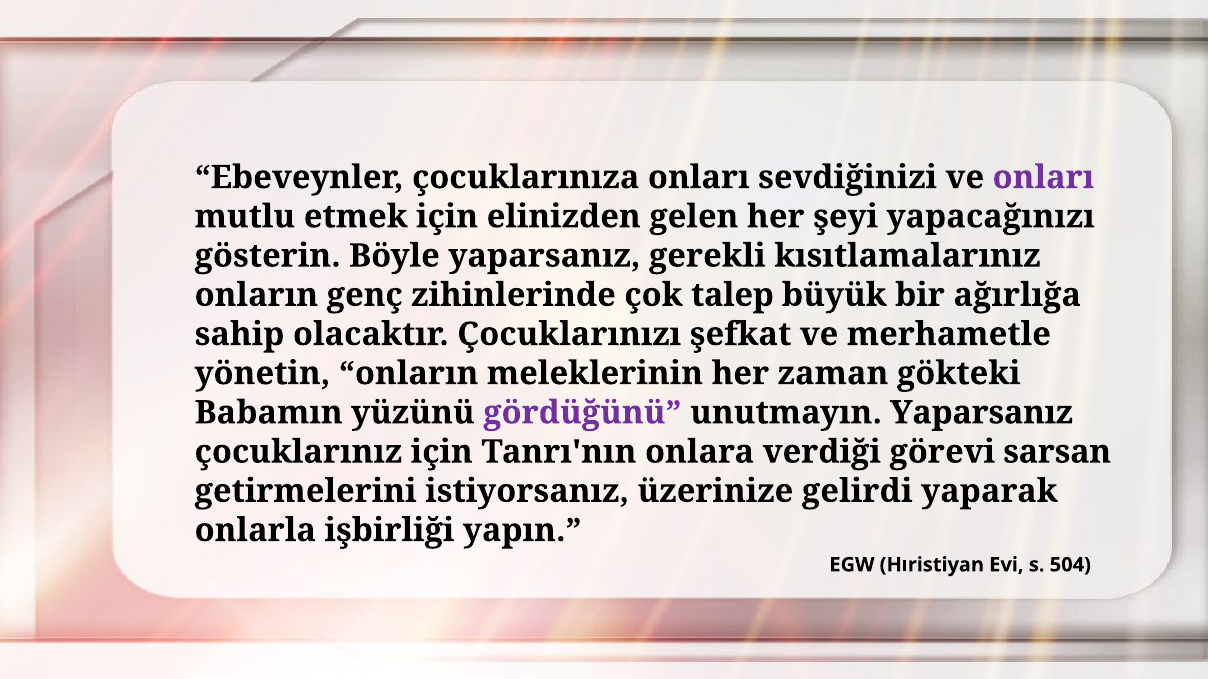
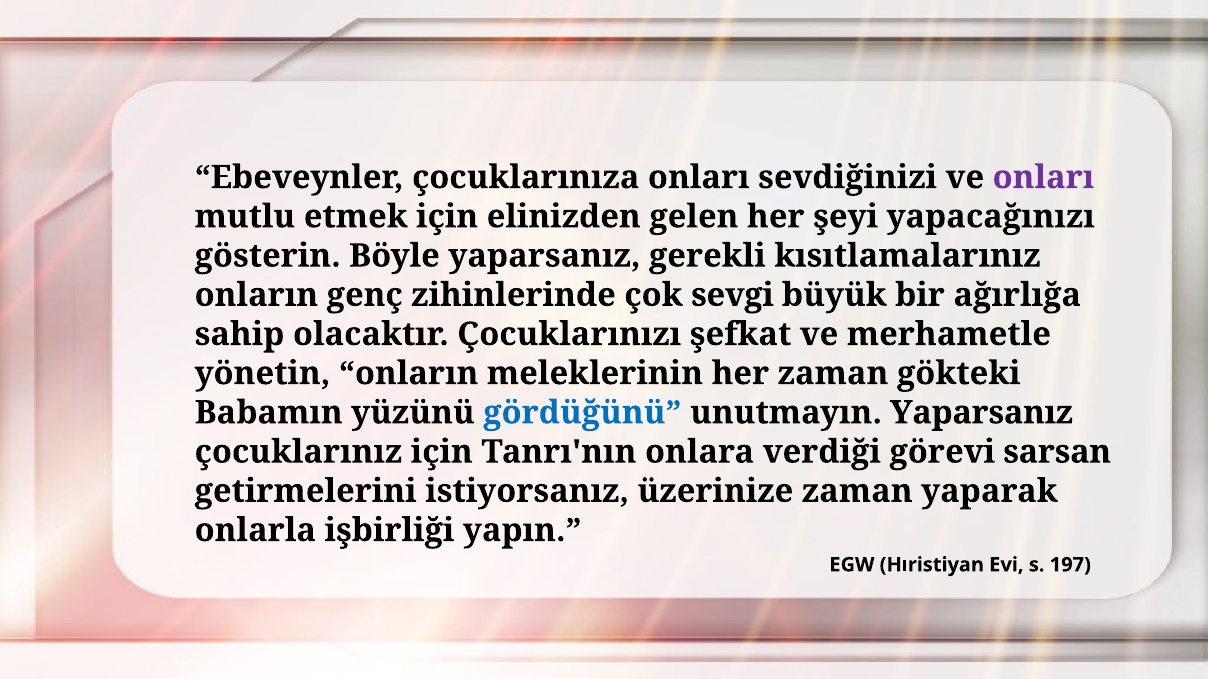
talep: talep -> sevgi
gördüğünü colour: purple -> blue
üzerinize gelirdi: gelirdi -> zaman
504: 504 -> 197
